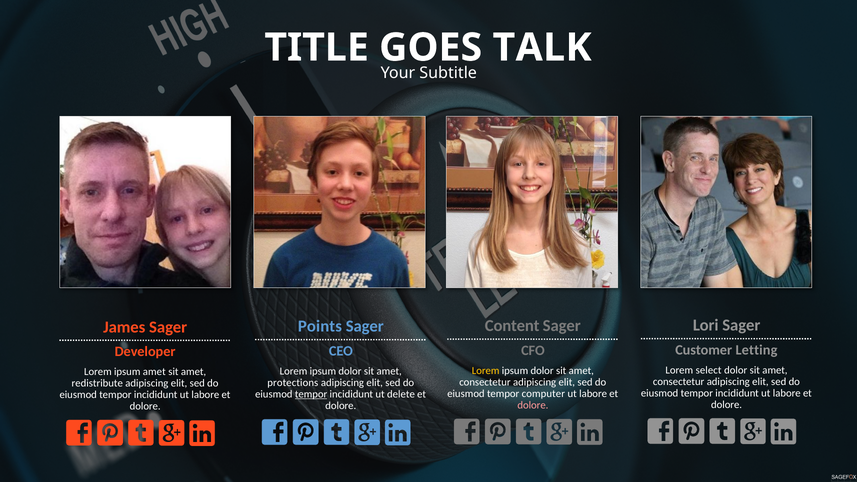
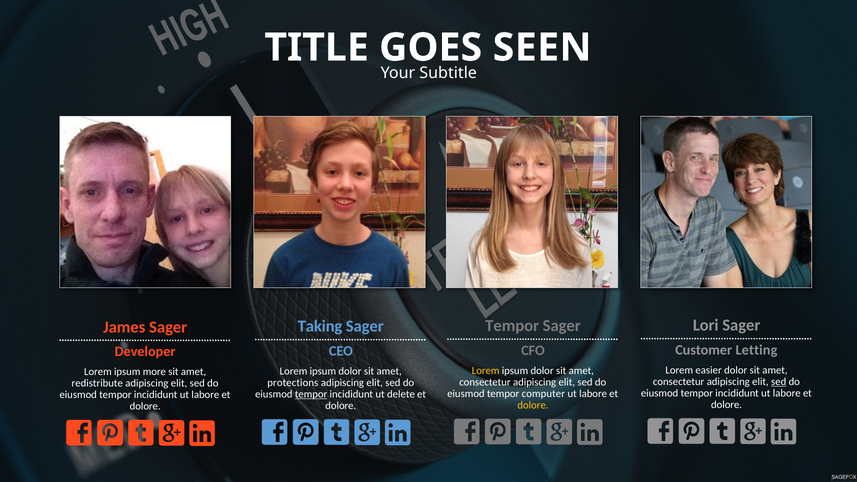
TALK: TALK -> SEEN
Content at (512, 326): Content -> Tempor
Points: Points -> Taking
select: select -> easier
ipsum amet: amet -> more
sed at (779, 382) underline: none -> present
dolore at (533, 405) colour: pink -> yellow
